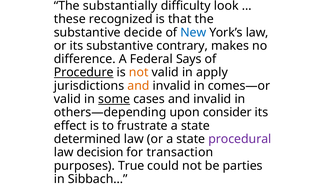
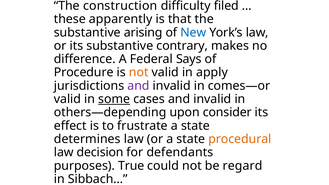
substantially: substantially -> construction
look: look -> filed
recognized: recognized -> apparently
decide: decide -> arising
Procedure underline: present -> none
and at (138, 86) colour: orange -> purple
determined: determined -> determines
procedural colour: purple -> orange
transaction: transaction -> defendants
parties: parties -> regard
